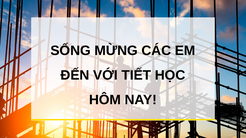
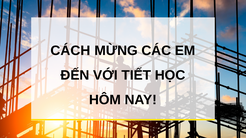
SỐNG: SỐNG -> CÁCH
